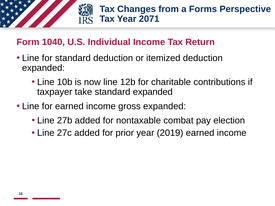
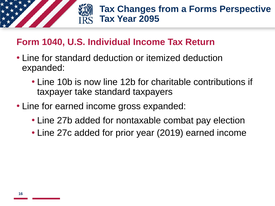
2071: 2071 -> 2095
standard expanded: expanded -> taxpayers
